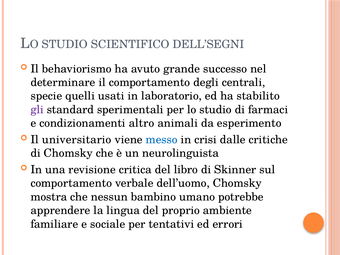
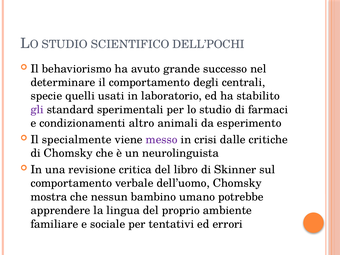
DELL’SEGNI: DELL’SEGNI -> DELL’POCHI
universitario: universitario -> specialmente
messo colour: blue -> purple
